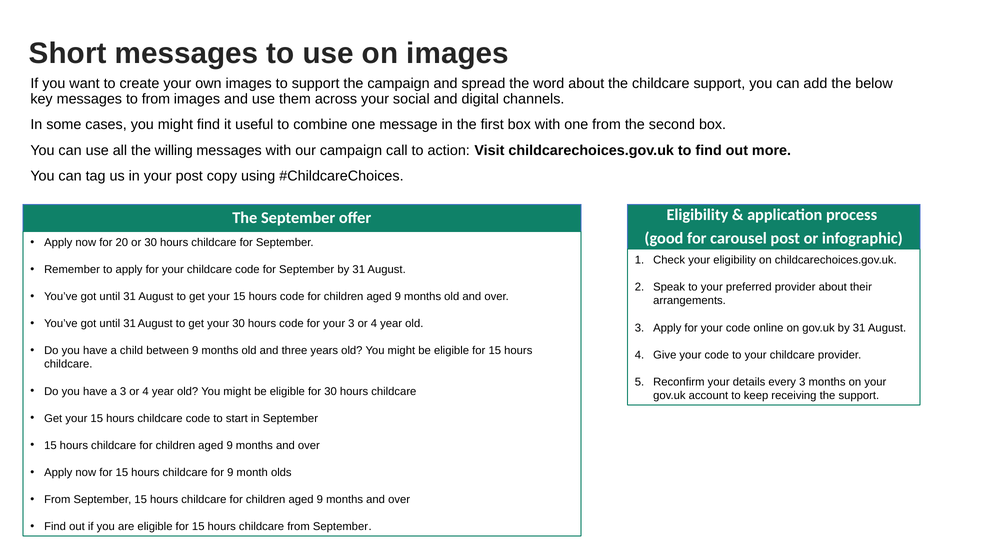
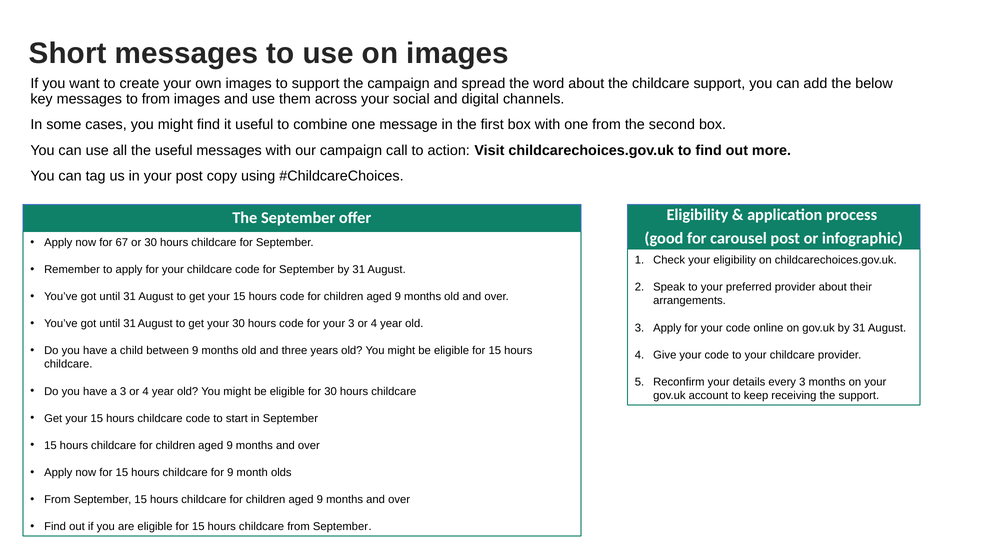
the willing: willing -> useful
20: 20 -> 67
